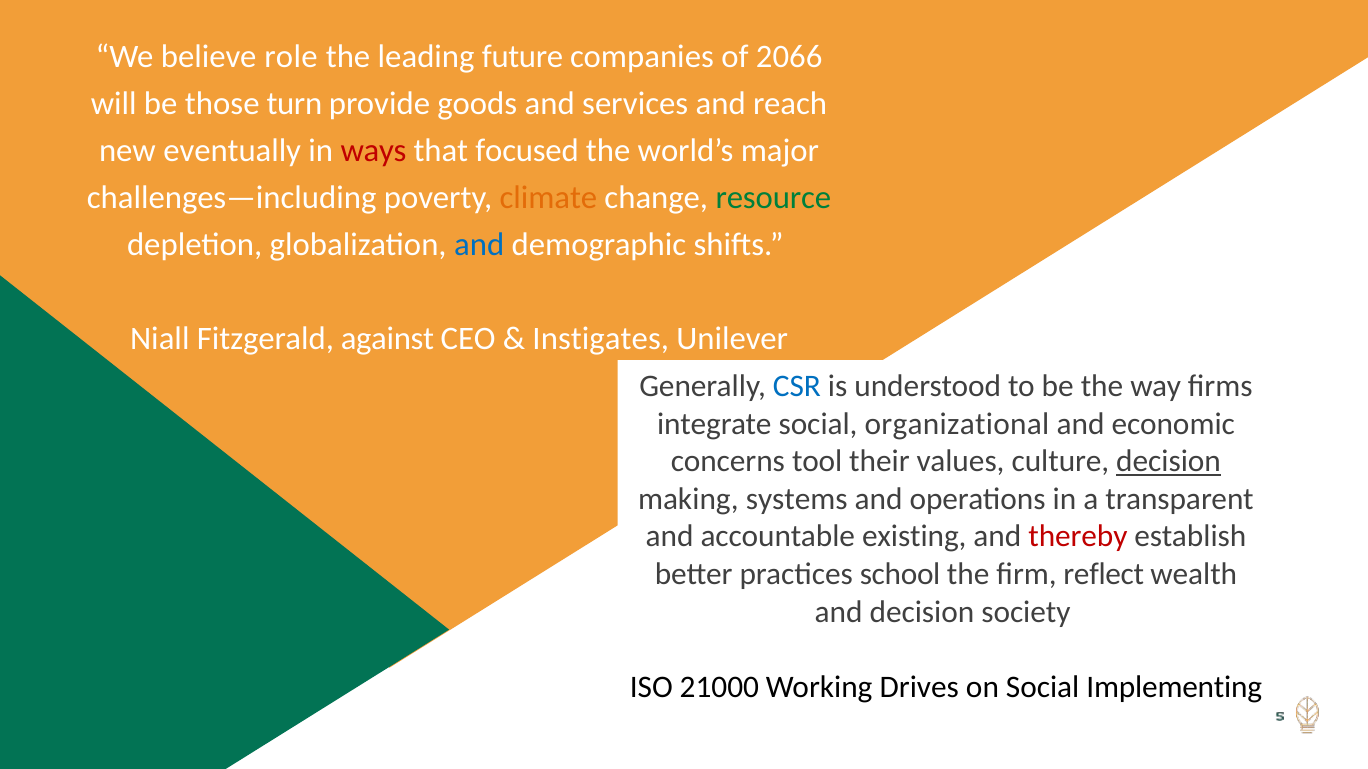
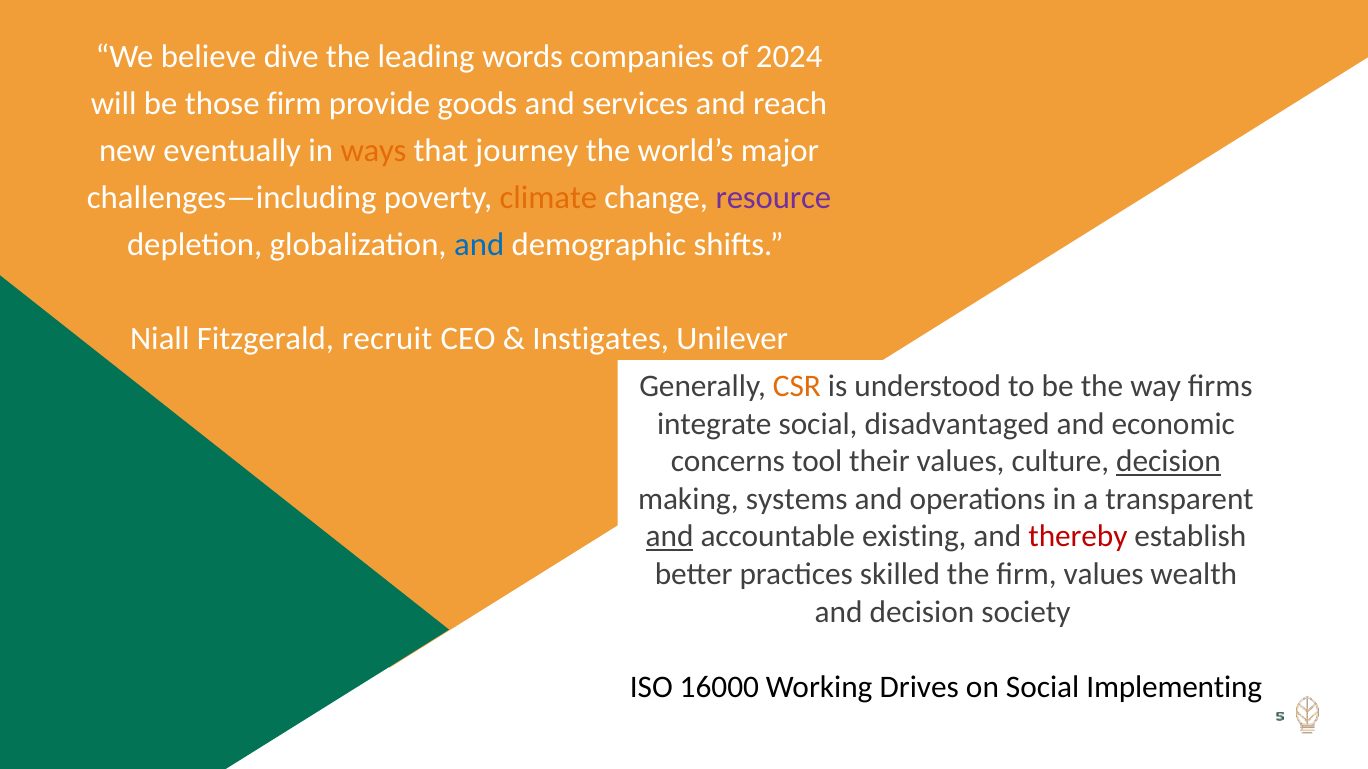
role: role -> dive
future: future -> words
2066: 2066 -> 2024
those turn: turn -> firm
ways colour: red -> orange
focused: focused -> journey
resource colour: green -> purple
against: against -> recruit
CSR colour: blue -> orange
organizational: organizational -> disadvantaged
and at (670, 537) underline: none -> present
school: school -> skilled
firm reflect: reflect -> values
21000: 21000 -> 16000
